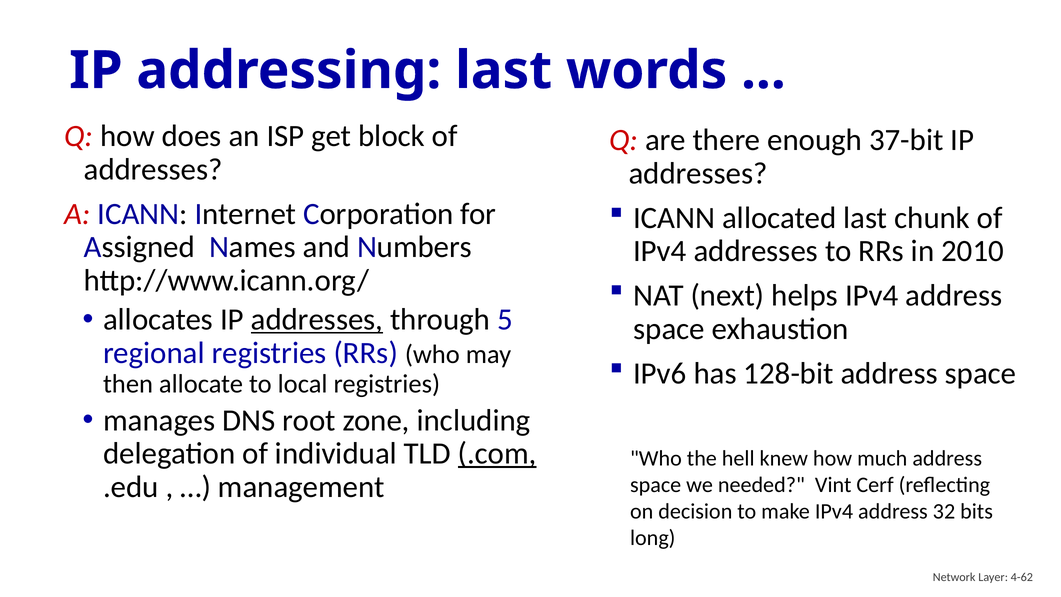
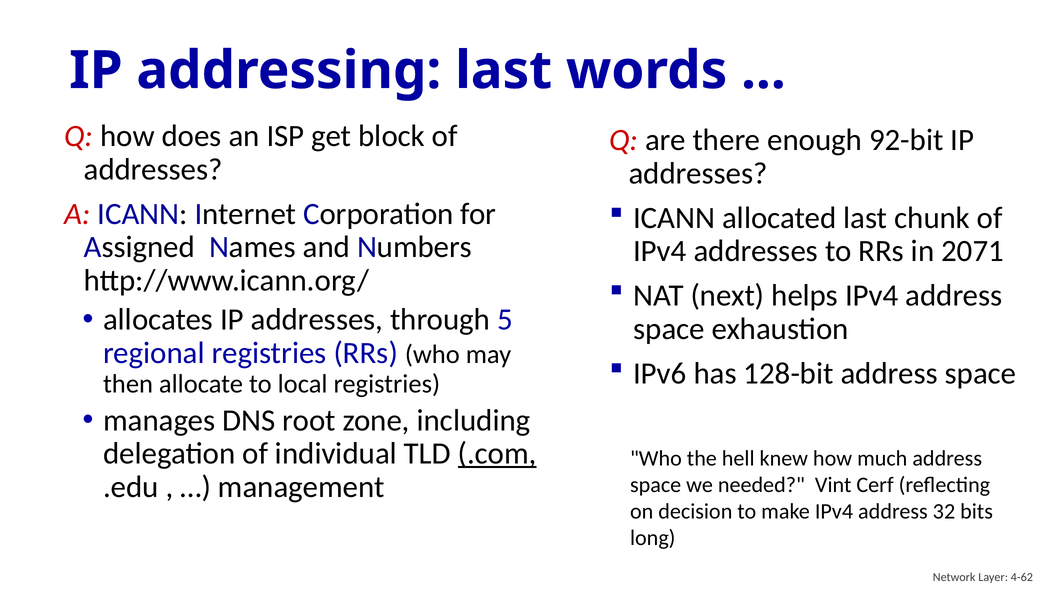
37-bit: 37-bit -> 92-bit
2010: 2010 -> 2071
addresses at (317, 319) underline: present -> none
